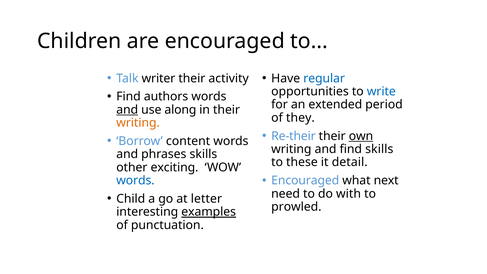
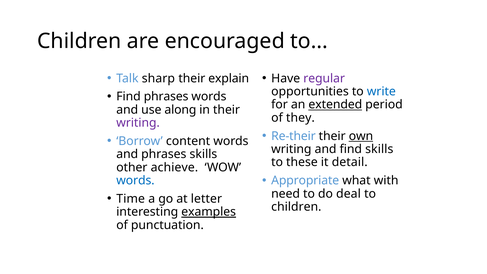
writer: writer -> sharp
activity: activity -> explain
regular colour: blue -> purple
Find authors: authors -> phrases
extended underline: none -> present
and at (127, 110) underline: present -> none
writing at (138, 123) colour: orange -> purple
exciting: exciting -> achieve
Encouraged at (305, 180): Encouraged -> Appropriate
next: next -> with
with: with -> deal
Child: Child -> Time
prowled at (296, 207): prowled -> children
